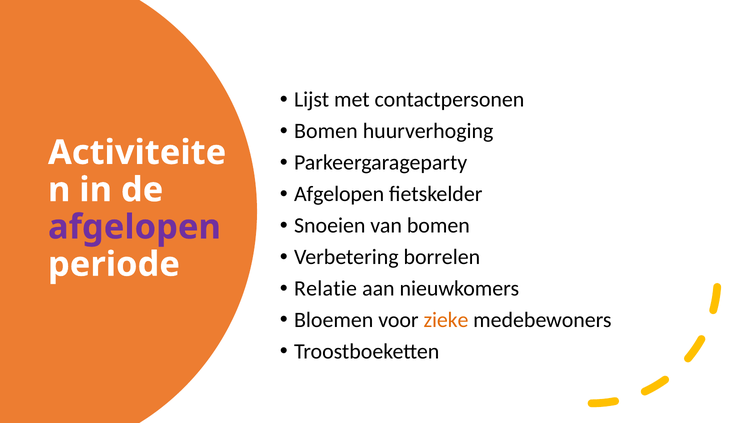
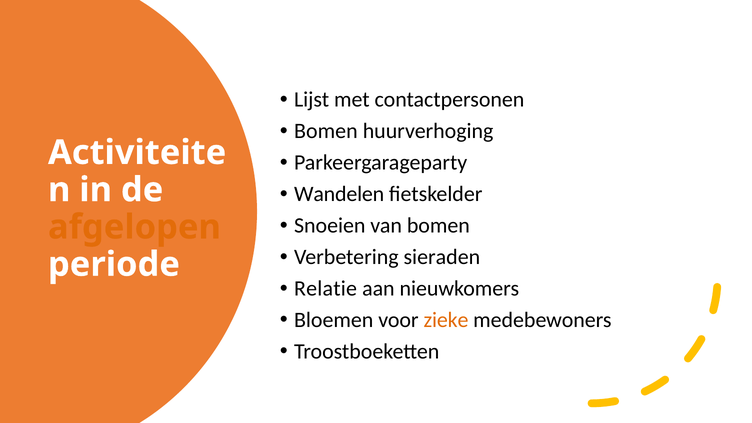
Afgelopen at (339, 194): Afgelopen -> Wandelen
afgelopen at (134, 227) colour: purple -> orange
borrelen: borrelen -> sieraden
